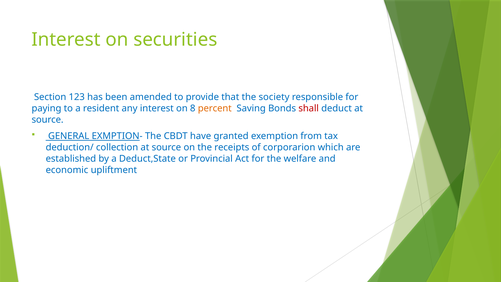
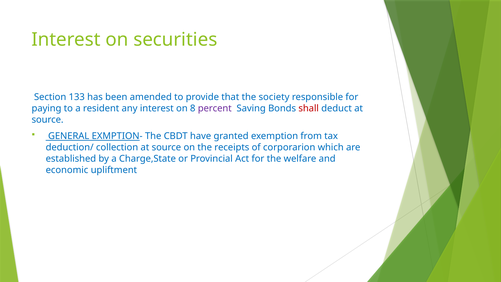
123: 123 -> 133
percent colour: orange -> purple
Deduct,State: Deduct,State -> Charge,State
